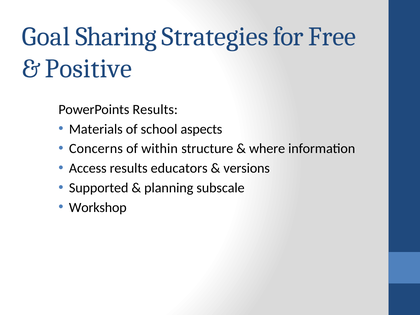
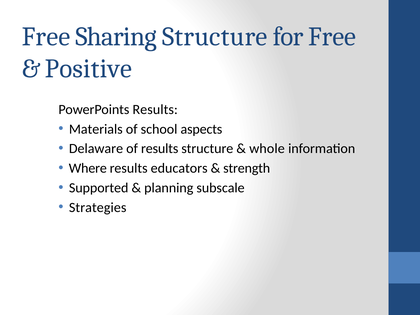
Goal at (46, 37): Goal -> Free
Sharing Strategies: Strategies -> Structure
Concerns: Concerns -> Delaware
of within: within -> results
where: where -> whole
Access: Access -> Where
versions: versions -> strength
Workshop: Workshop -> Strategies
